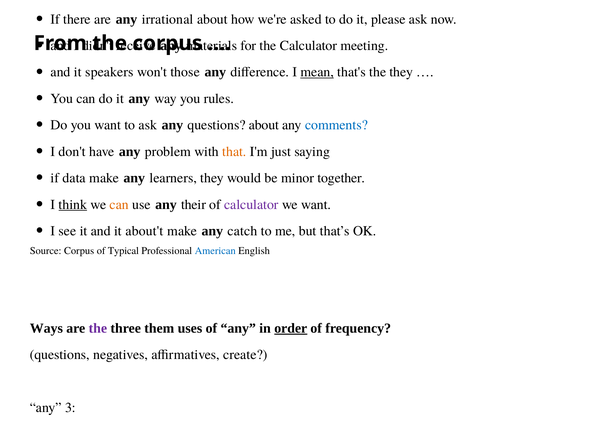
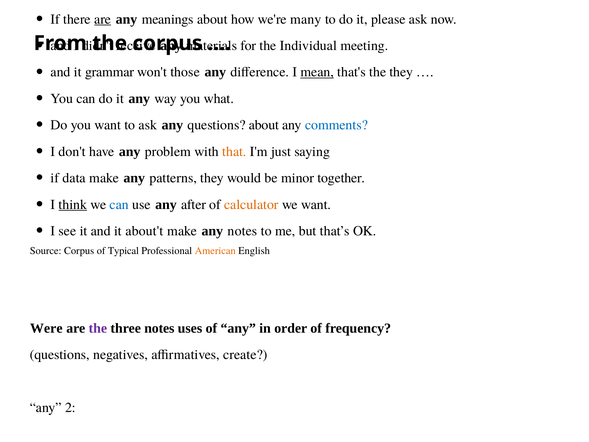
are at (103, 19) underline: none -> present
irrational: irrational -> meanings
asked: asked -> many
the Calculator: Calculator -> Individual
speakers: speakers -> grammar
rules: rules -> what
learners: learners -> patterns
can at (119, 204) colour: orange -> blue
their: their -> after
calculator at (251, 204) colour: purple -> orange
any catch: catch -> notes
American colour: blue -> orange
Ways: Ways -> Were
three them: them -> notes
order underline: present -> none
3 at (70, 407): 3 -> 2
